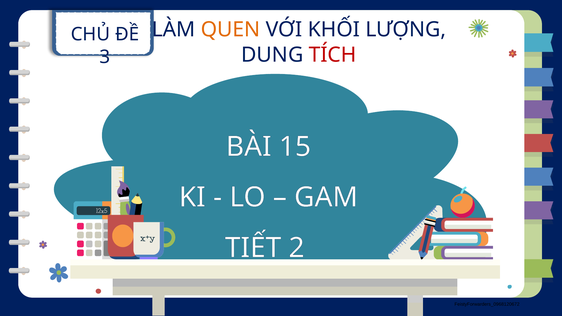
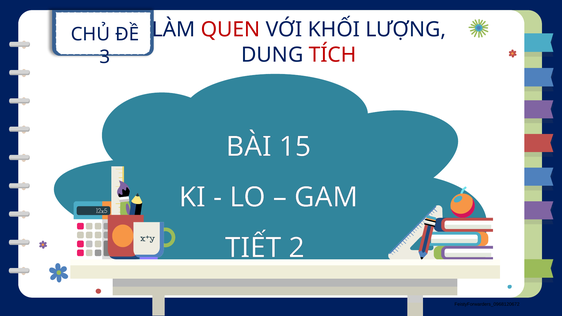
QUEN colour: orange -> red
